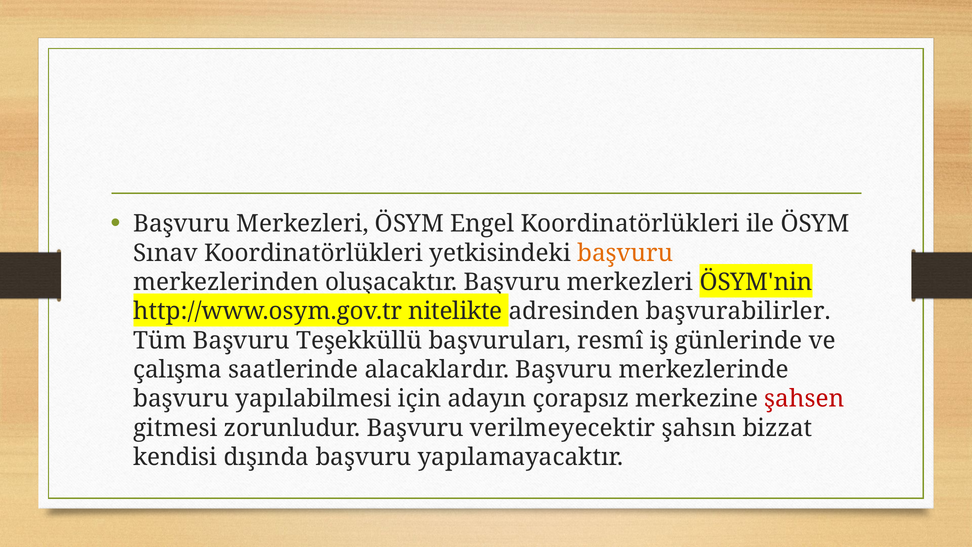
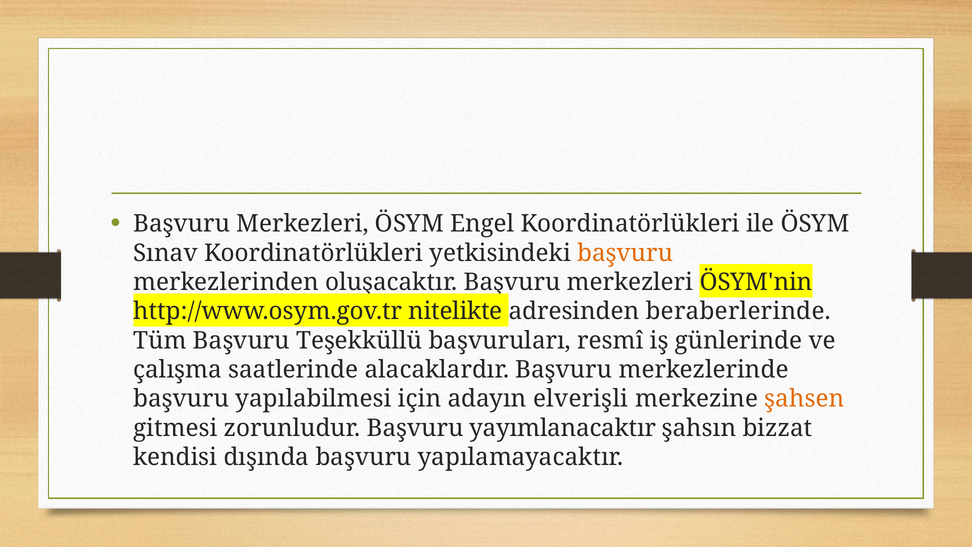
başvurabilirler: başvurabilirler -> beraberlerinde
çorapsız: çorapsız -> elverişli
şahsen colour: red -> orange
verilmeyecektir: verilmeyecektir -> yayımlanacaktır
